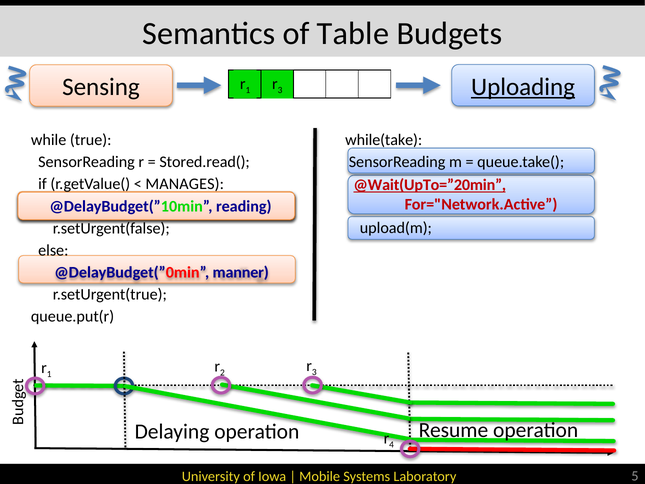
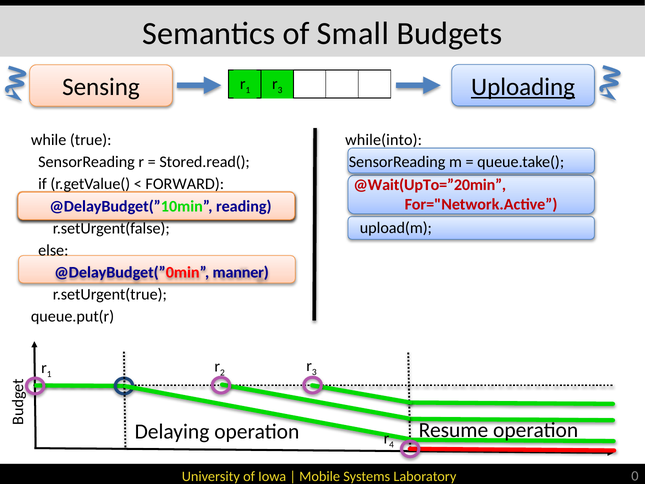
Table: Table -> Small
while(take: while(take -> while(into
MANAGES: MANAGES -> FORWARD
@Wait(UpTo=”20min underline: present -> none
5: 5 -> 0
